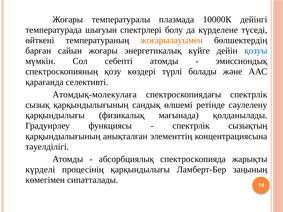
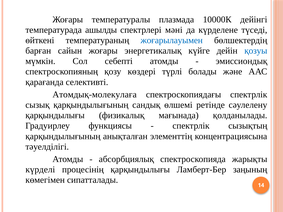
шығуын: шығуын -> ашылды
болу: болу -> мәні
жоғарылауымен colour: orange -> blue
